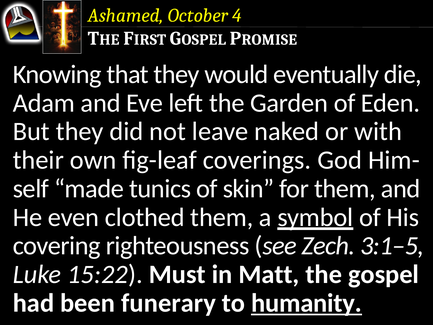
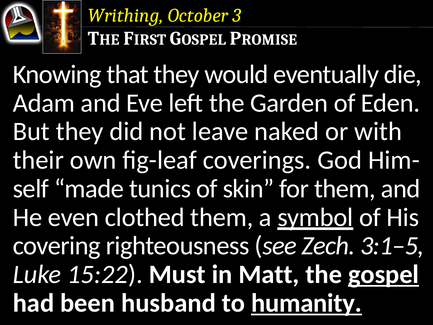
Ashamed: Ashamed -> Writhing
4: 4 -> 3
gospel underline: none -> present
funerary: funerary -> husband
